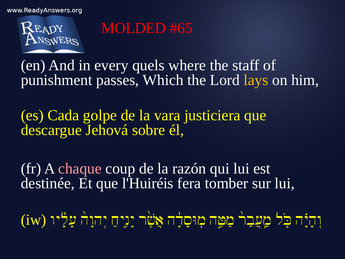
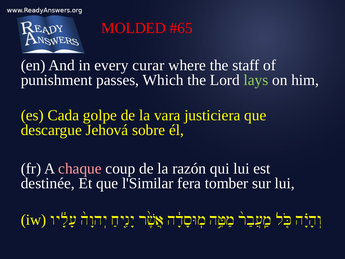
quels: quels -> curar
lays colour: yellow -> light green
l'Huiréis: l'Huiréis -> l'Similar
